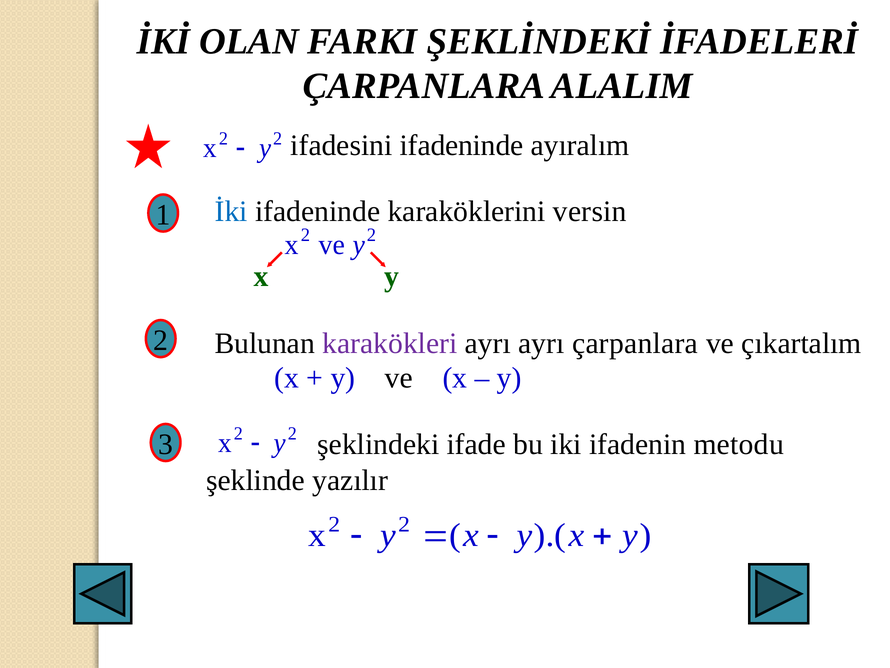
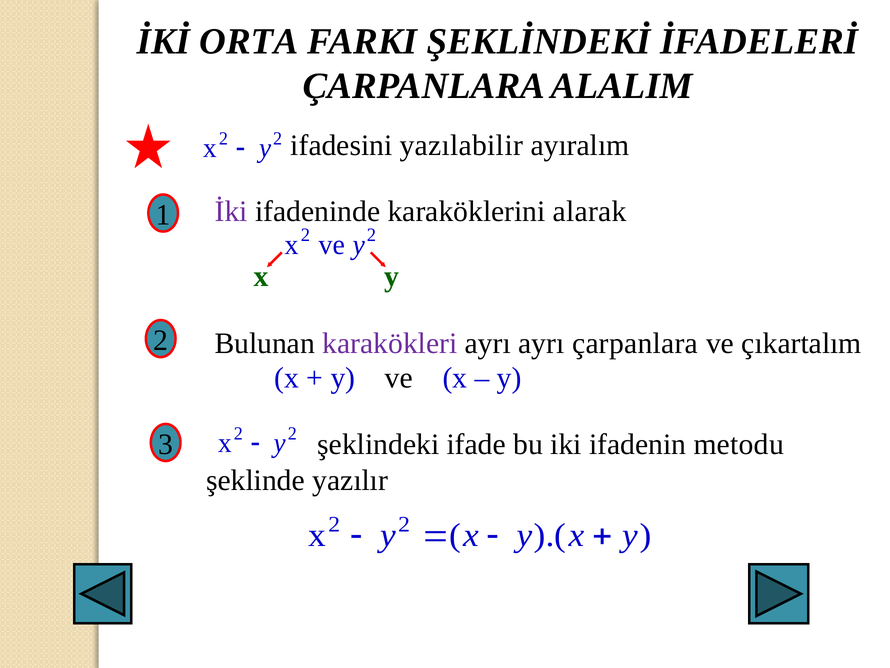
OLAN: OLAN -> ORTA
ifadesini ifadeninde: ifadeninde -> yazılabilir
İki colour: blue -> purple
versin: versin -> alarak
